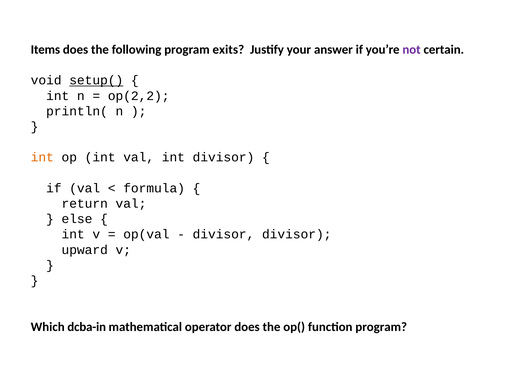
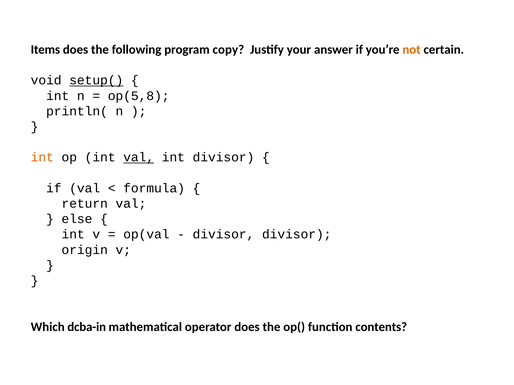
exits: exits -> copy
not colour: purple -> orange
op(2,2: op(2,2 -> op(5,8
val at (139, 158) underline: none -> present
upward: upward -> origin
function program: program -> contents
